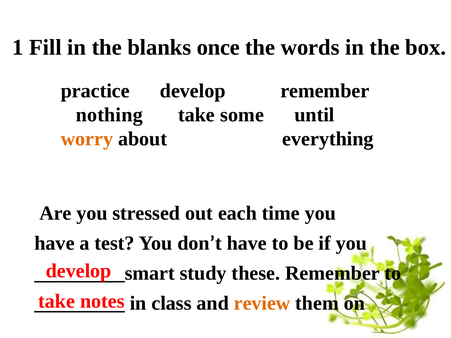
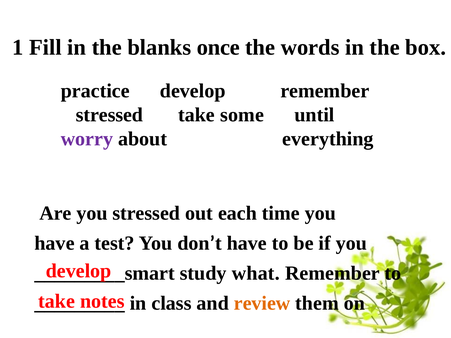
nothing at (109, 115): nothing -> stressed
worry colour: orange -> purple
these: these -> what
